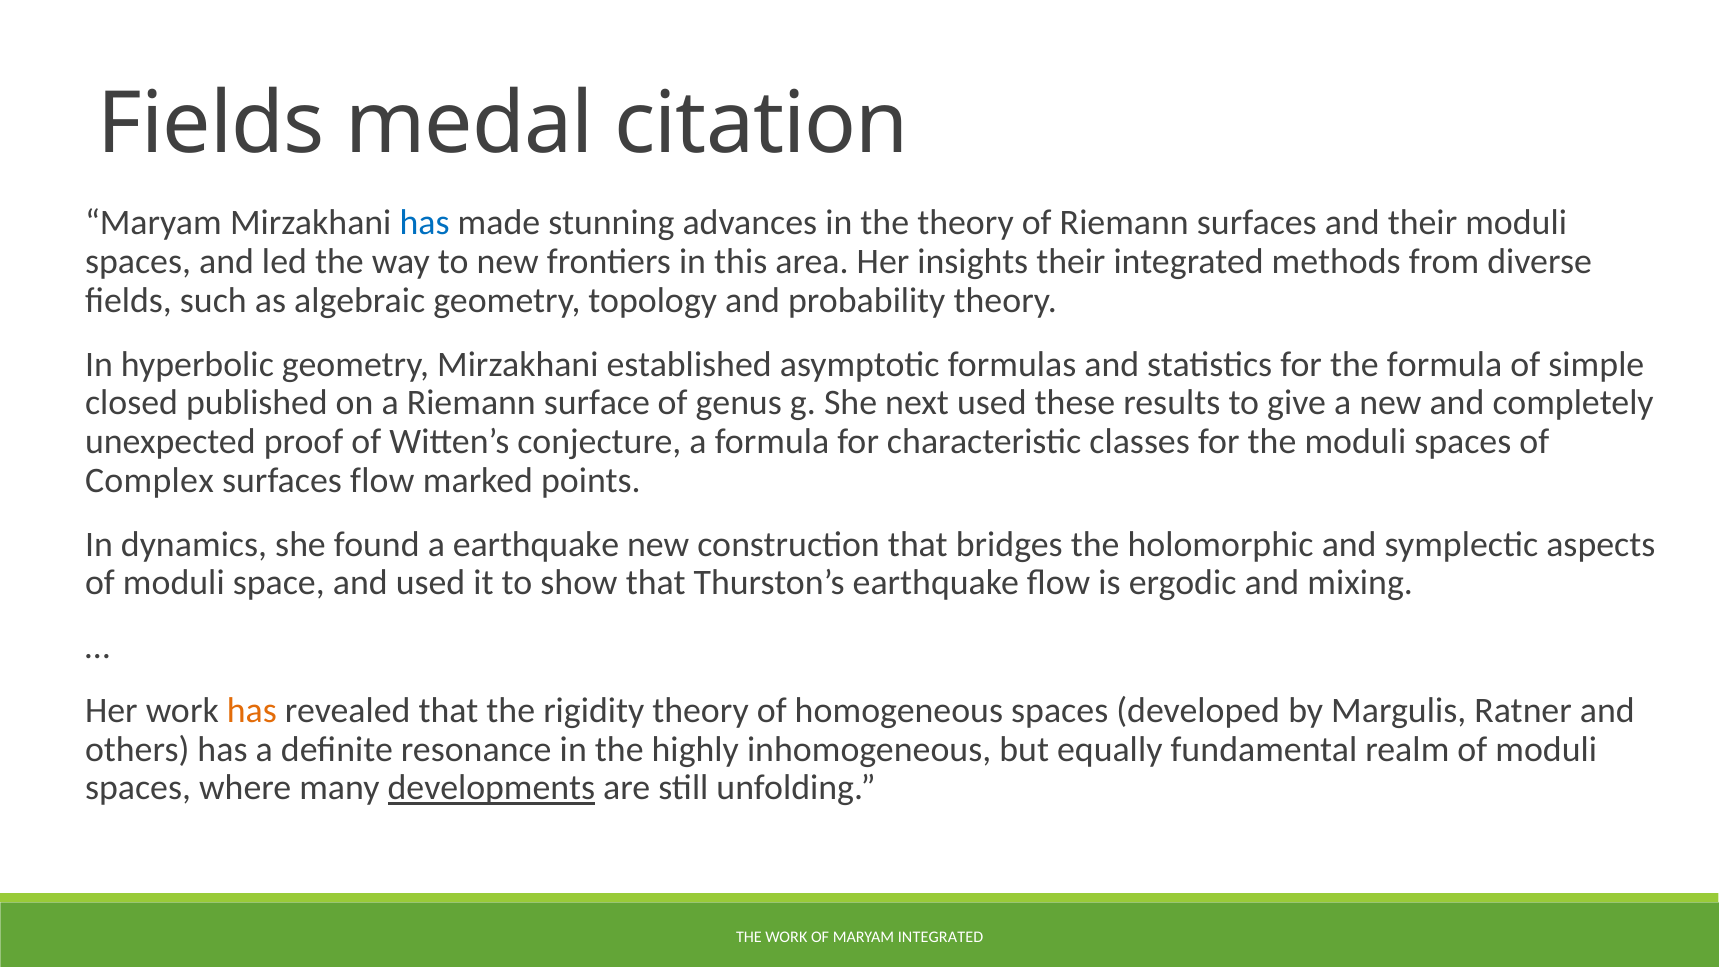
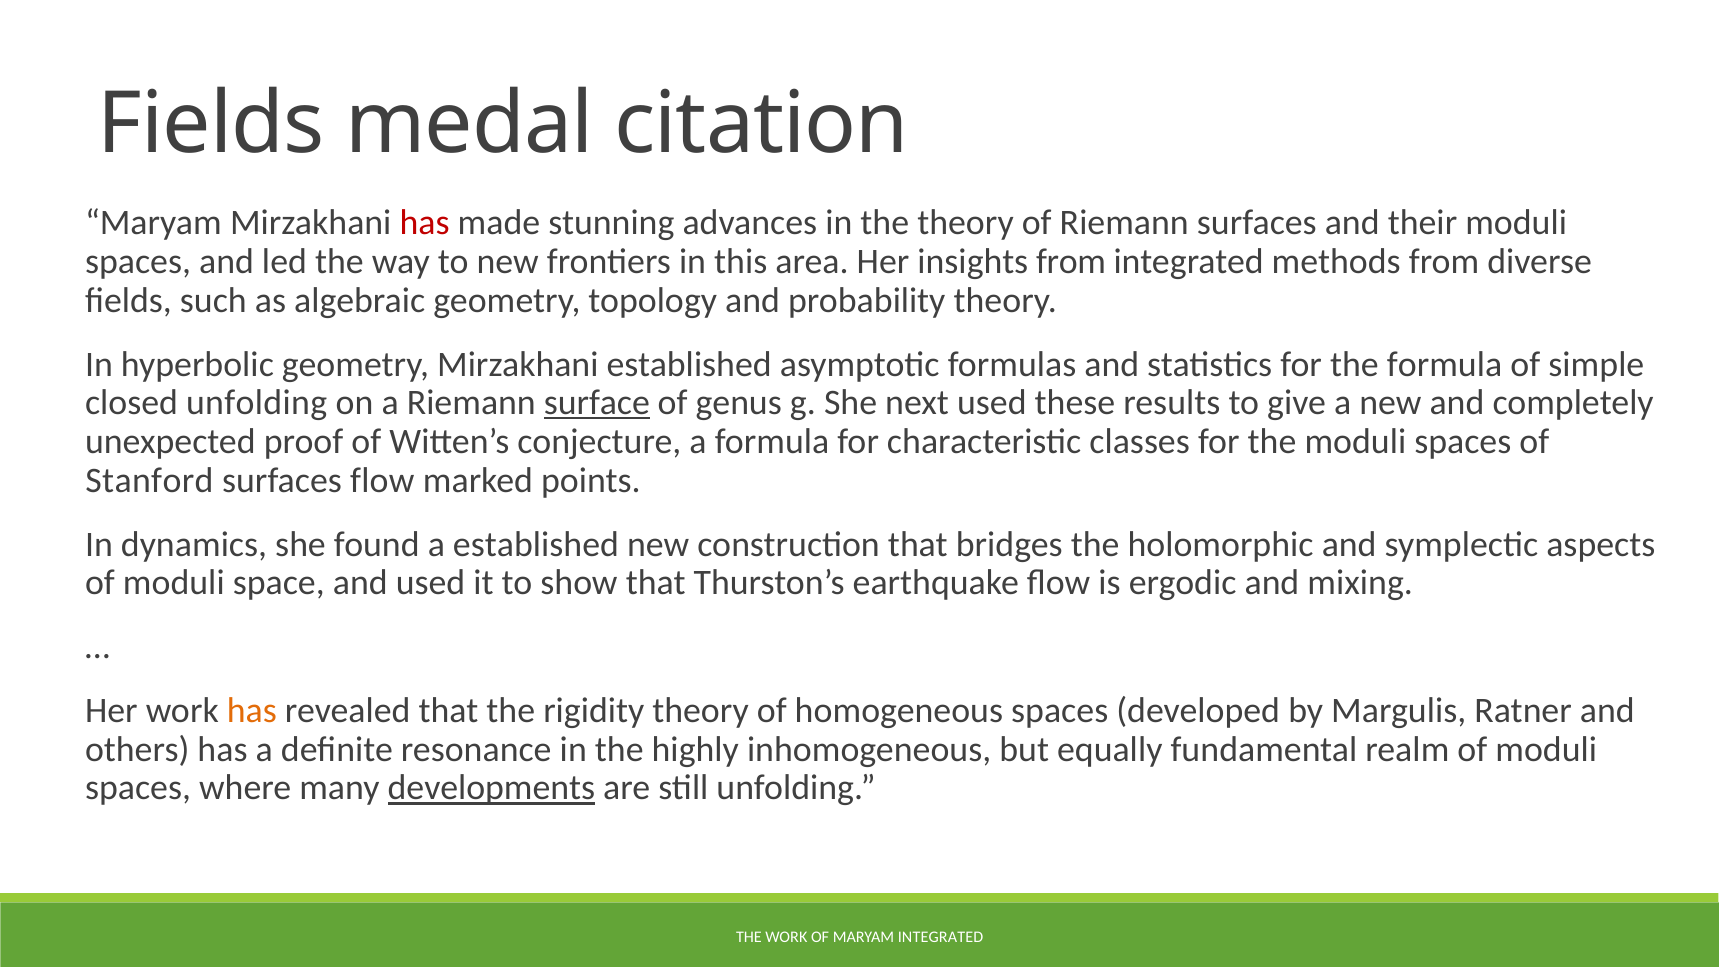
has at (425, 223) colour: blue -> red
insights their: their -> from
closed published: published -> unfolding
surface underline: none -> present
Complex: Complex -> Stanford
a earthquake: earthquake -> established
